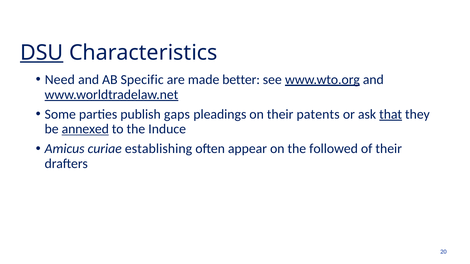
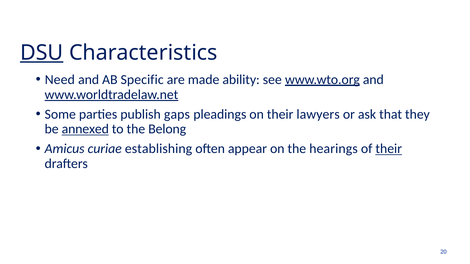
better: better -> ability
patents: patents -> lawyers
that underline: present -> none
Induce: Induce -> Belong
followed: followed -> hearings
their at (389, 149) underline: none -> present
